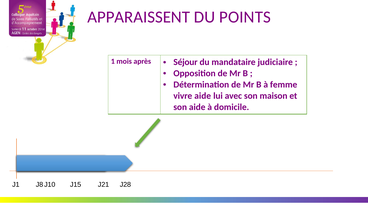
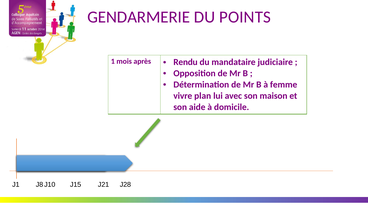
APPARAISSENT: APPARAISSENT -> GENDARMERIE
Séjour: Séjour -> Rendu
vivre aide: aide -> plan
